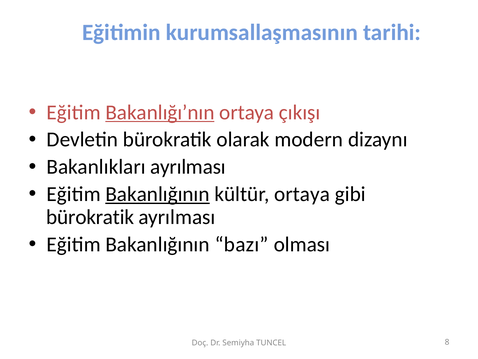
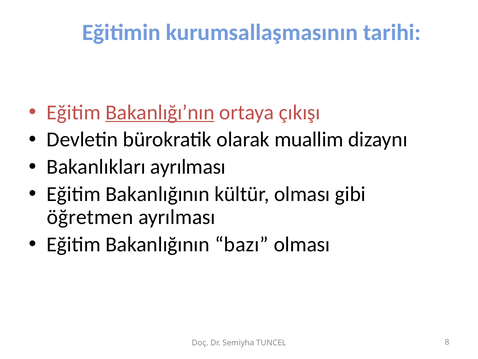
modern: modern -> muallim
Bakanlığının at (158, 194) underline: present -> none
kültür ortaya: ortaya -> olması
bürokratik at (90, 217): bürokratik -> öğretmen
